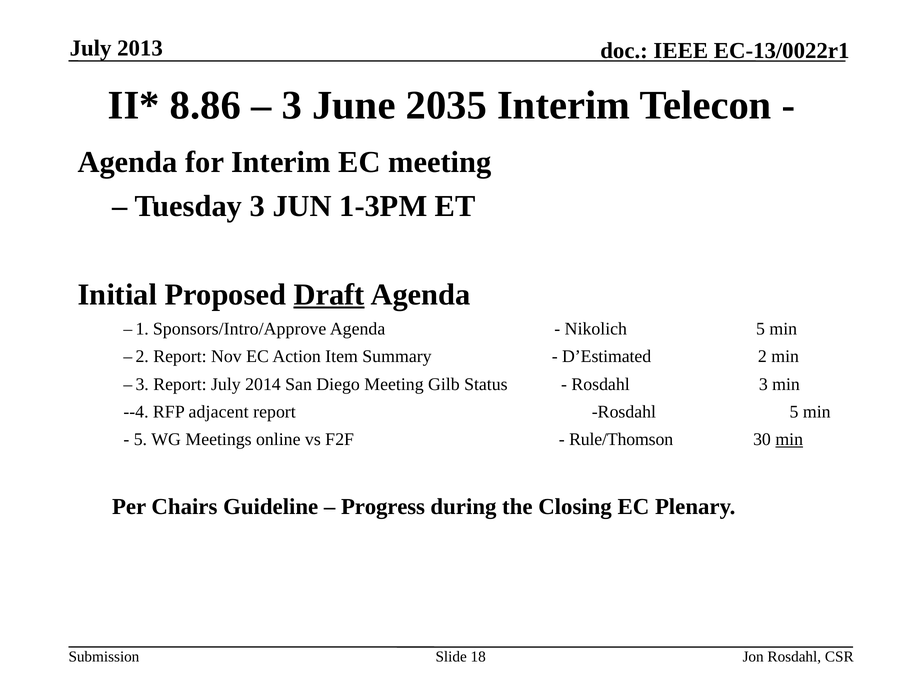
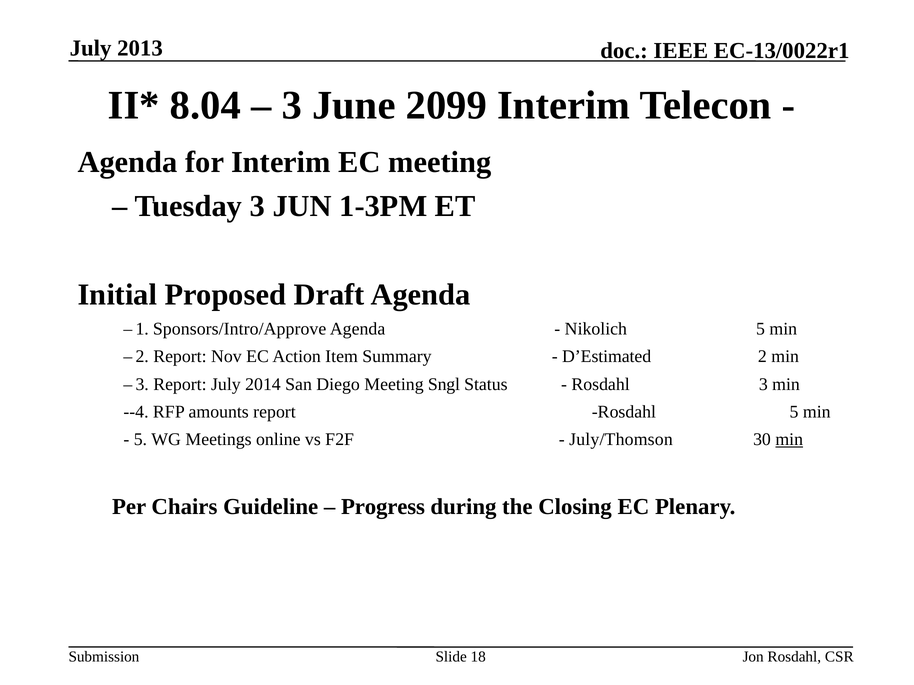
8.86: 8.86 -> 8.04
2035: 2035 -> 2099
Draft underline: present -> none
Gilb: Gilb -> Sngl
adjacent: adjacent -> amounts
Rule/Thomson: Rule/Thomson -> July/Thomson
